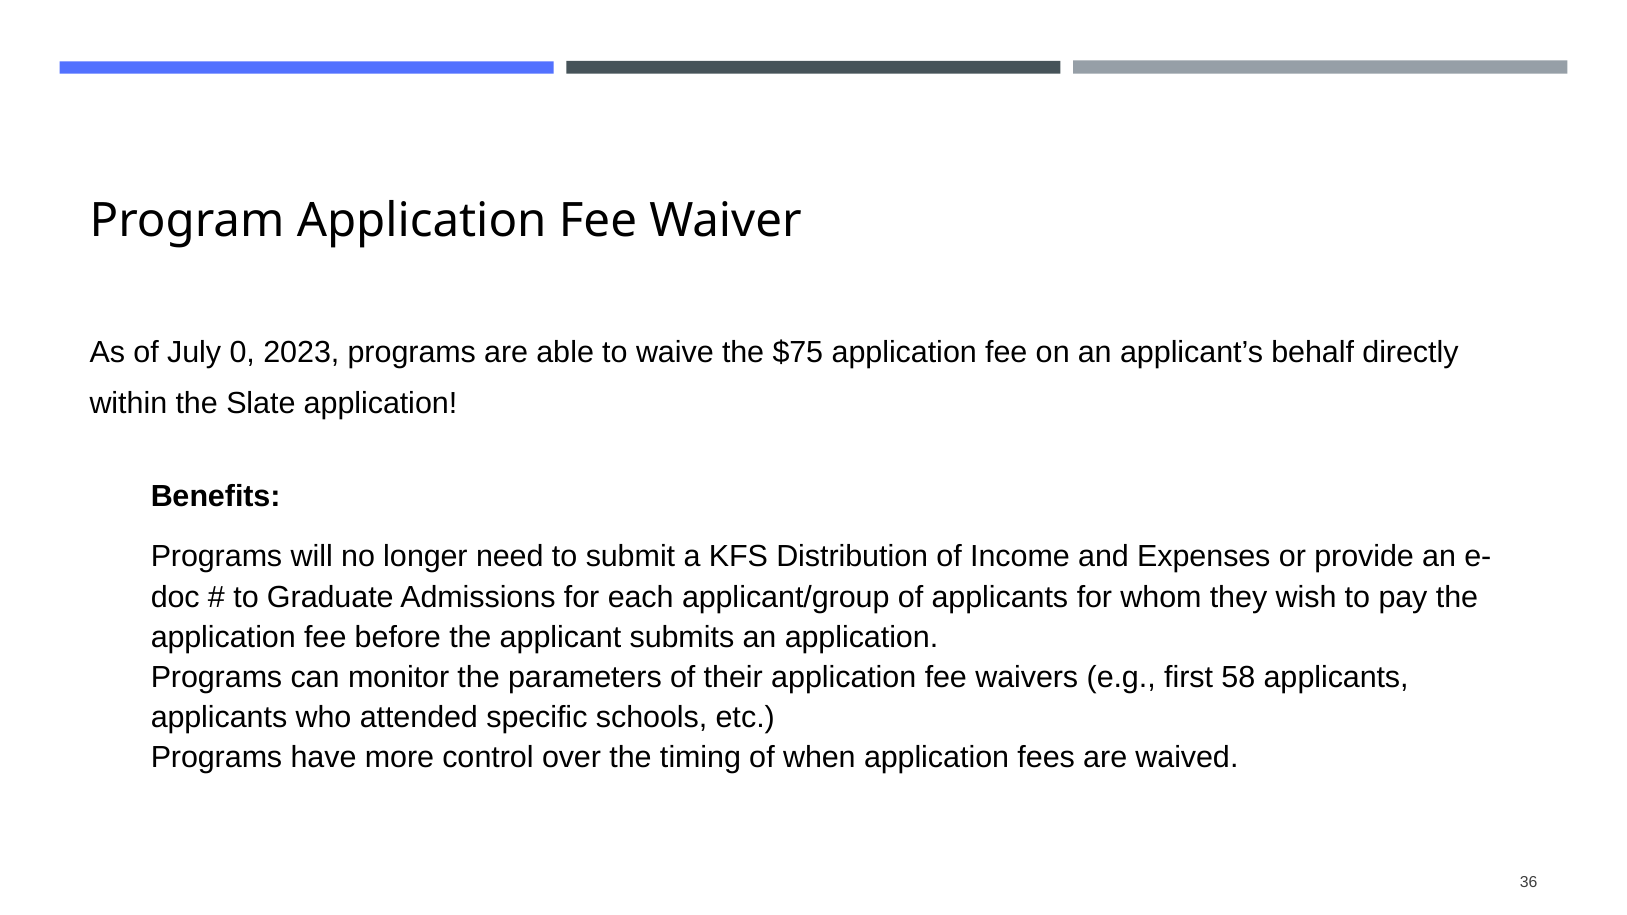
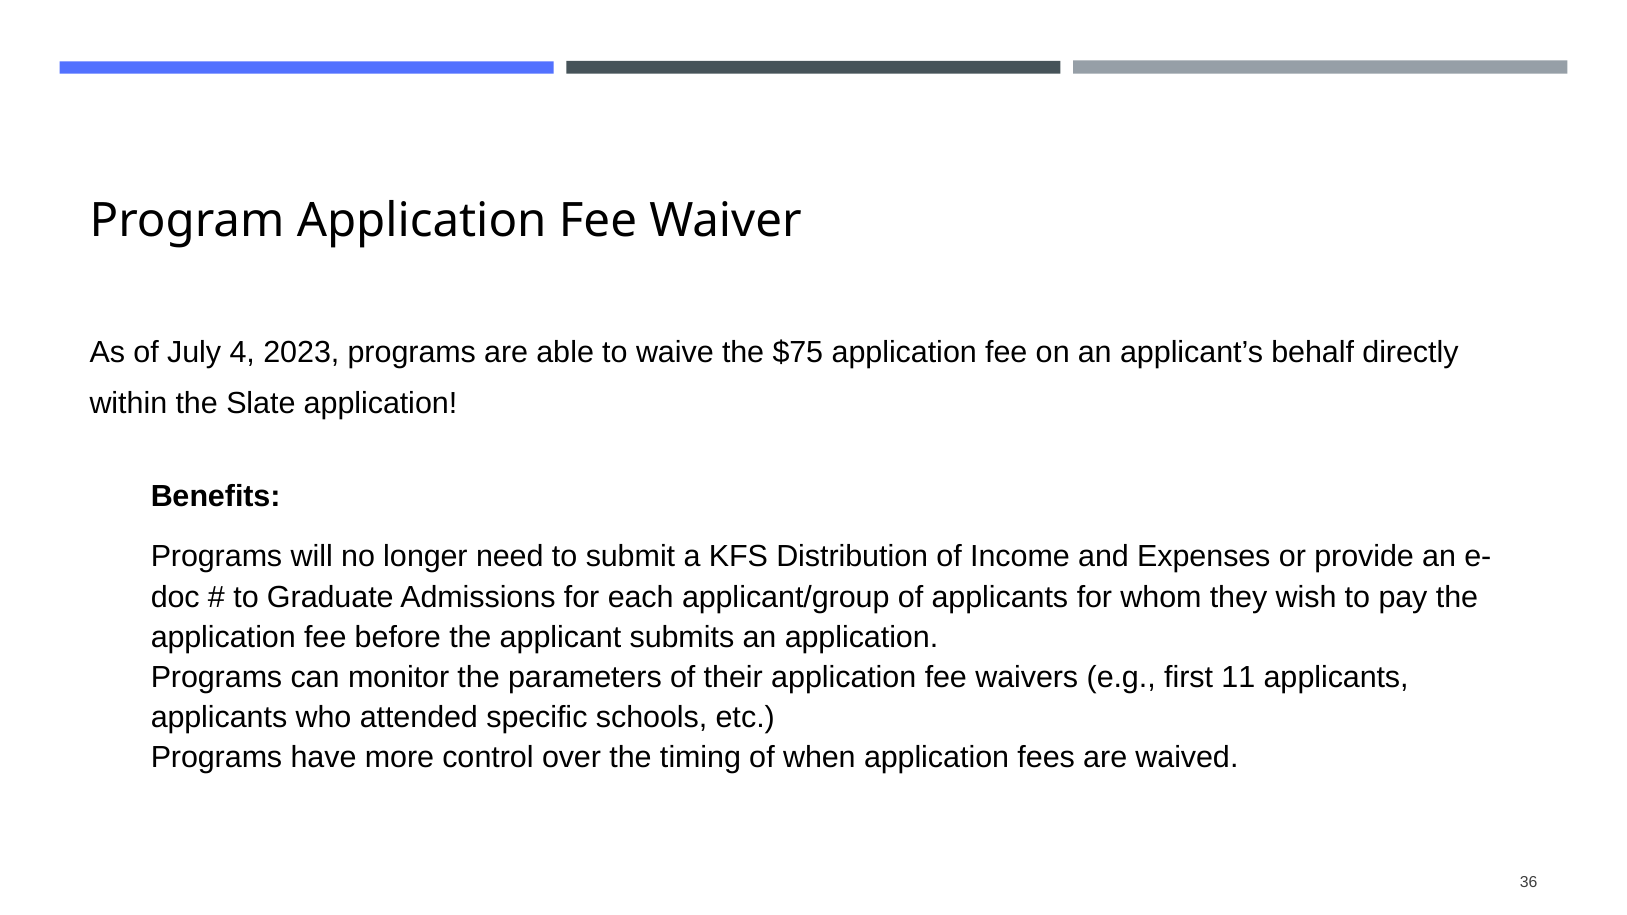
0: 0 -> 4
58: 58 -> 11
